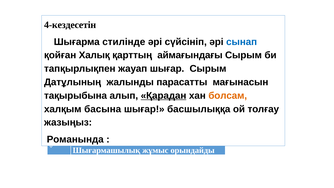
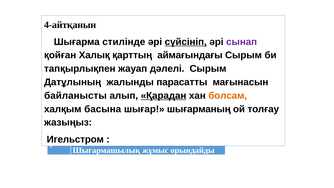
4-кездесетін: 4-кездесетін -> 4-айтқанын
сүйсініп underline: none -> present
сынап colour: blue -> purple
жауап шығар: шығар -> дәлелі
тақырыбына: тақырыбына -> байланысты
басшылыққа: басшылыққа -> шығарманың
Романында: Романында -> Игельстром
